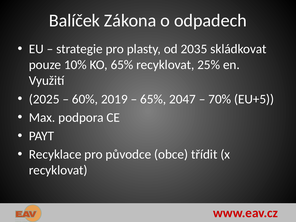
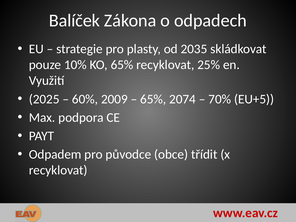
2019: 2019 -> 2009
2047: 2047 -> 2074
Recyklace: Recyklace -> Odpadem
